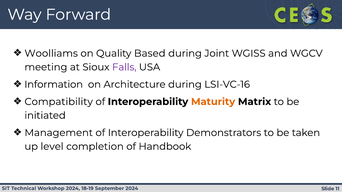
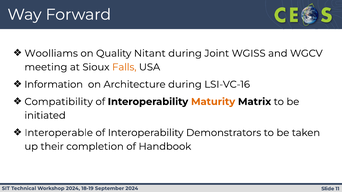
Based: Based -> Nitant
Falls colour: purple -> orange
Management: Management -> Interoperable
level: level -> their
